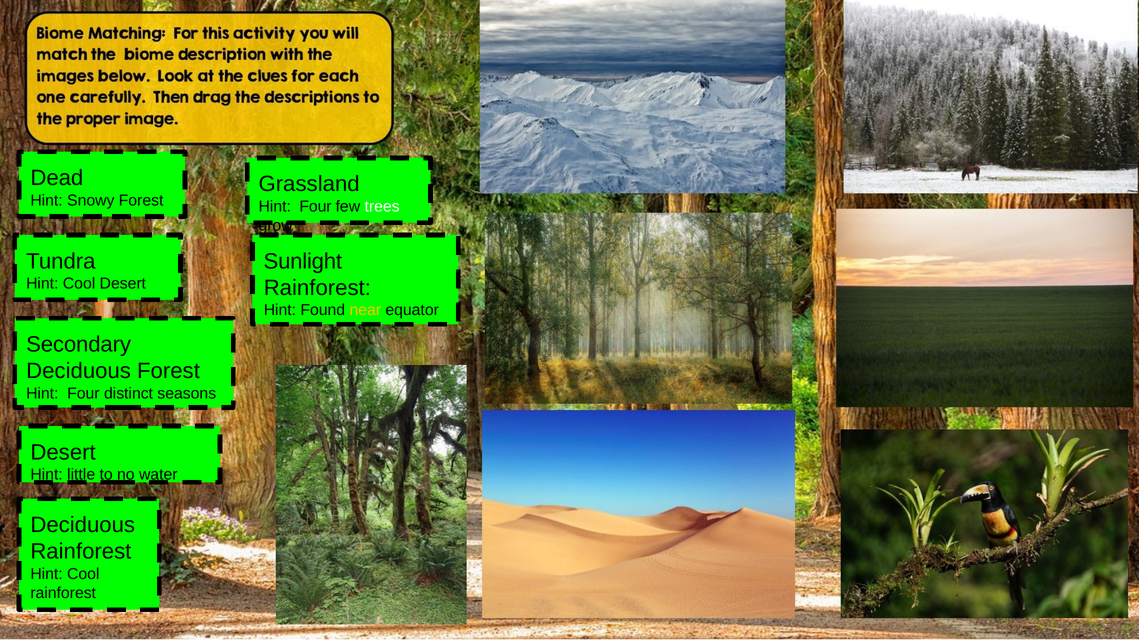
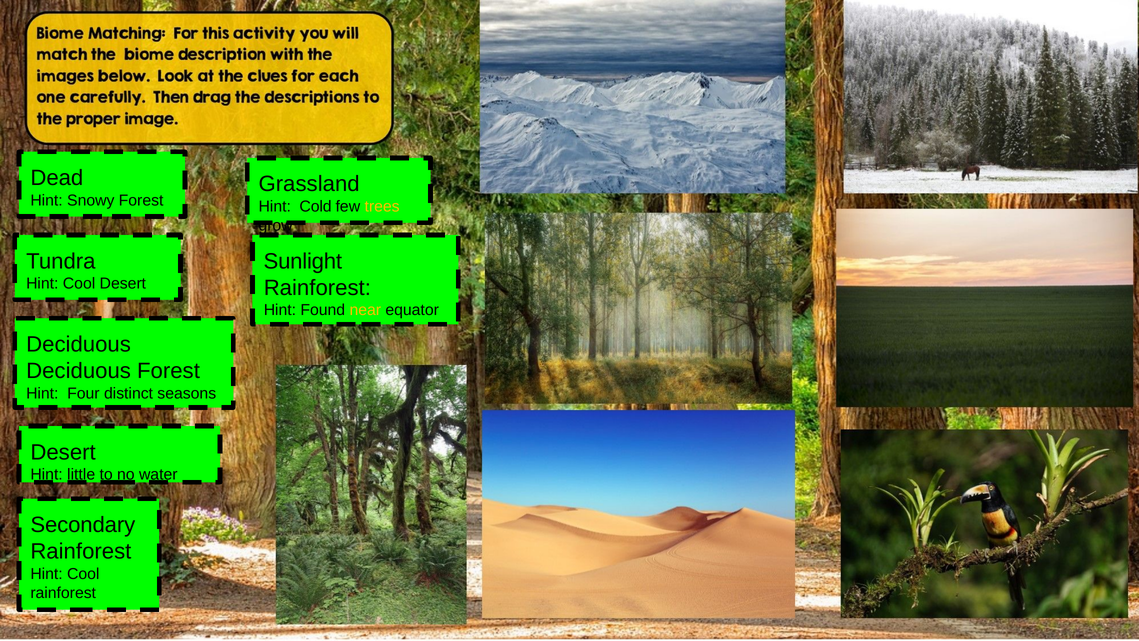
Four at (316, 206): Four -> Cold
trees colour: white -> yellow
Secondary at (79, 344): Secondary -> Deciduous
Deciduous at (83, 525): Deciduous -> Secondary
